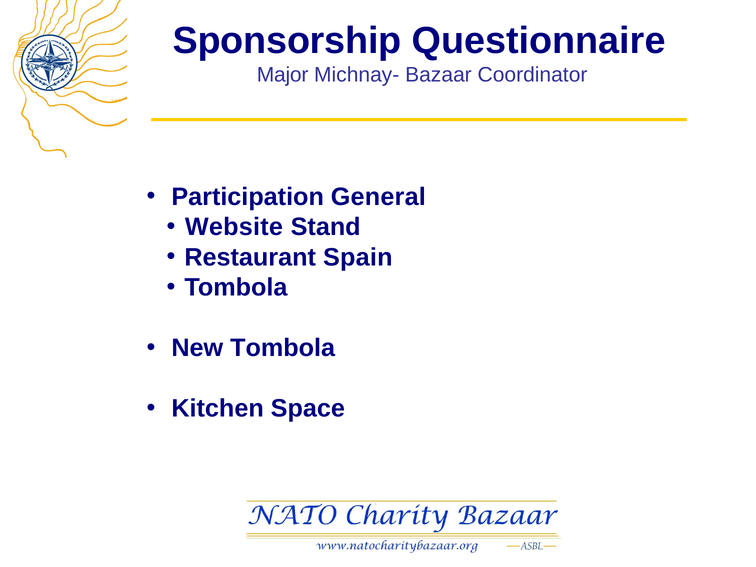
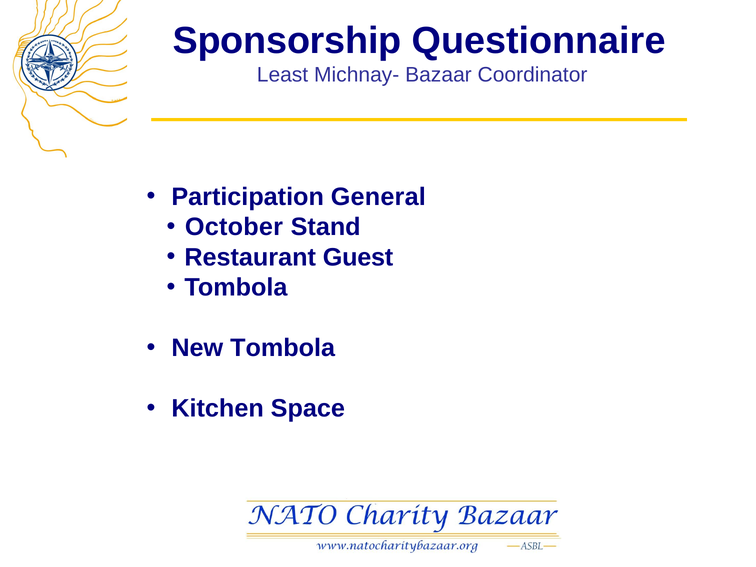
Major: Major -> Least
Website: Website -> October
Spain: Spain -> Guest
